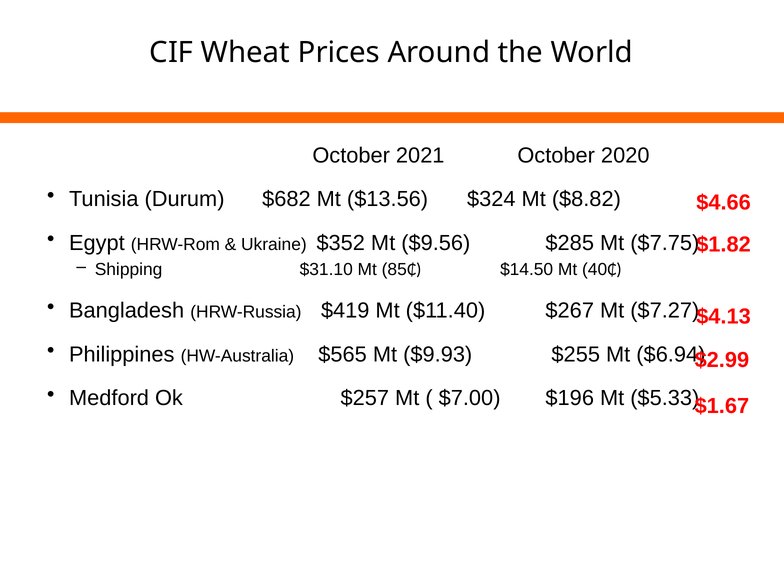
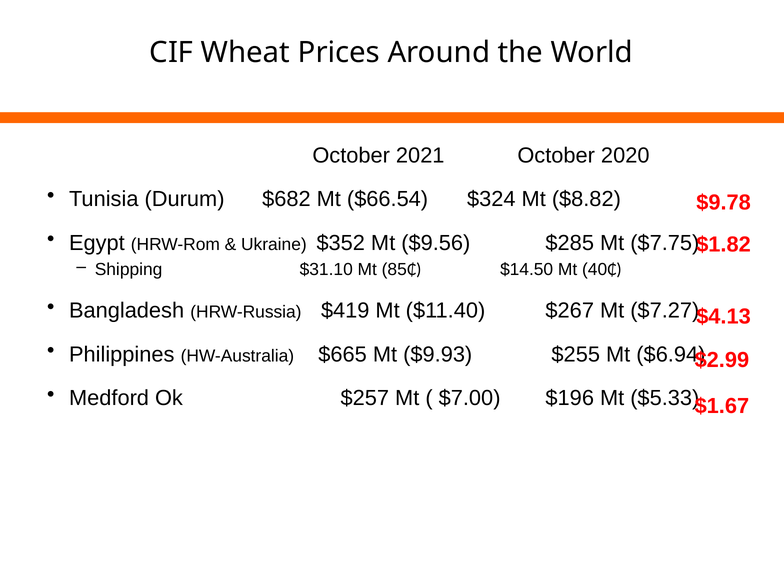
$13.56: $13.56 -> $66.54
$4.66: $4.66 -> $9.78
$565: $565 -> $665
